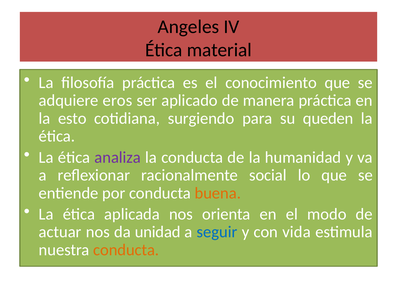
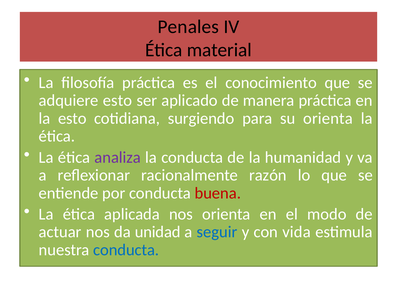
Angeles: Angeles -> Penales
adquiere eros: eros -> esto
su queden: queden -> orienta
social: social -> razón
buena colour: orange -> red
conducta at (126, 250) colour: orange -> blue
